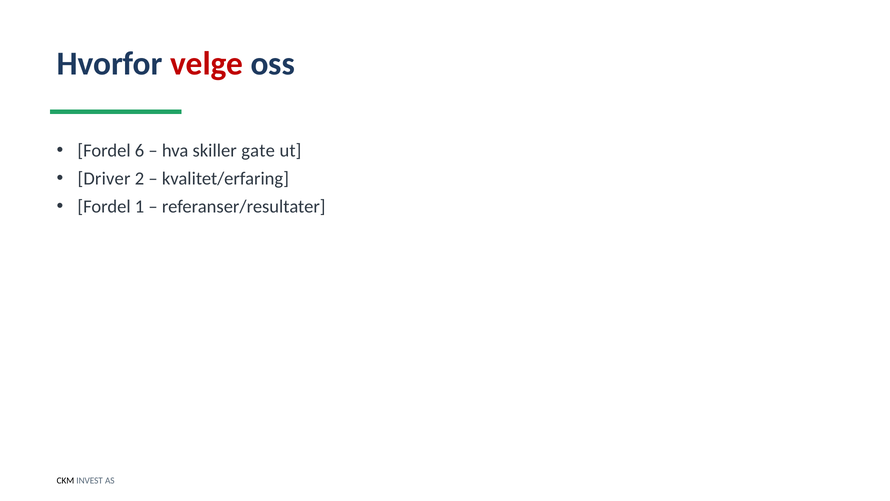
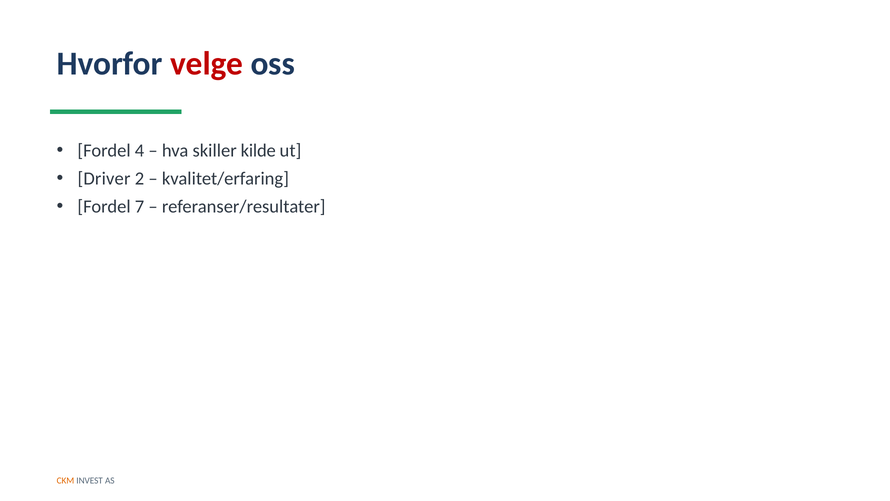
6: 6 -> 4
gate: gate -> kilde
1: 1 -> 7
CKM colour: black -> orange
